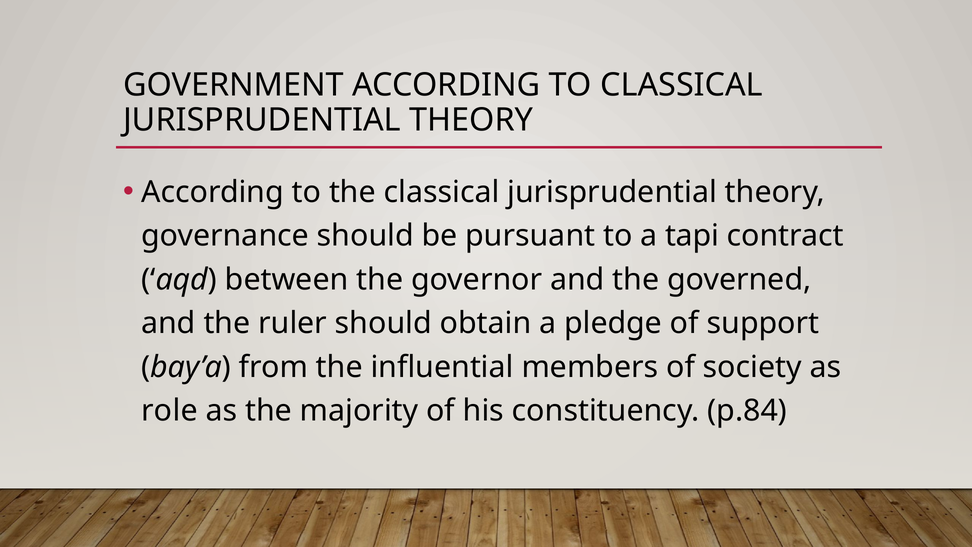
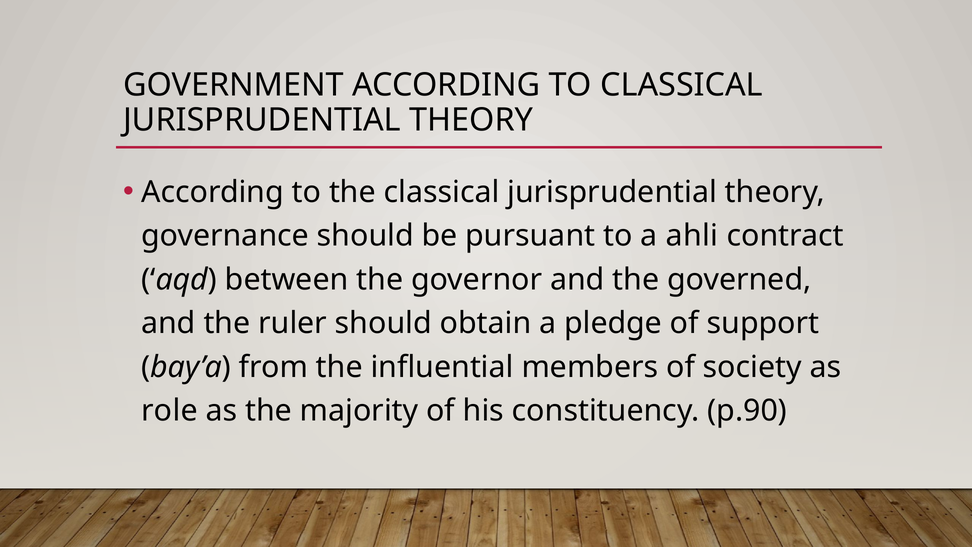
tapi: tapi -> ahli
p.84: p.84 -> p.90
